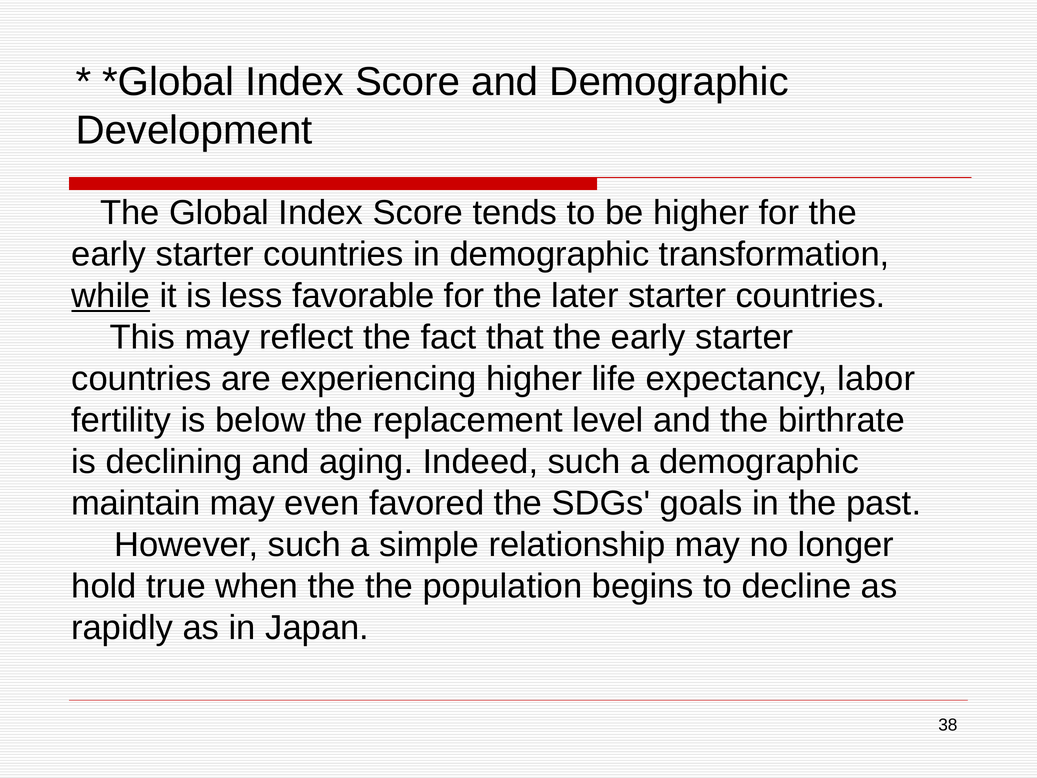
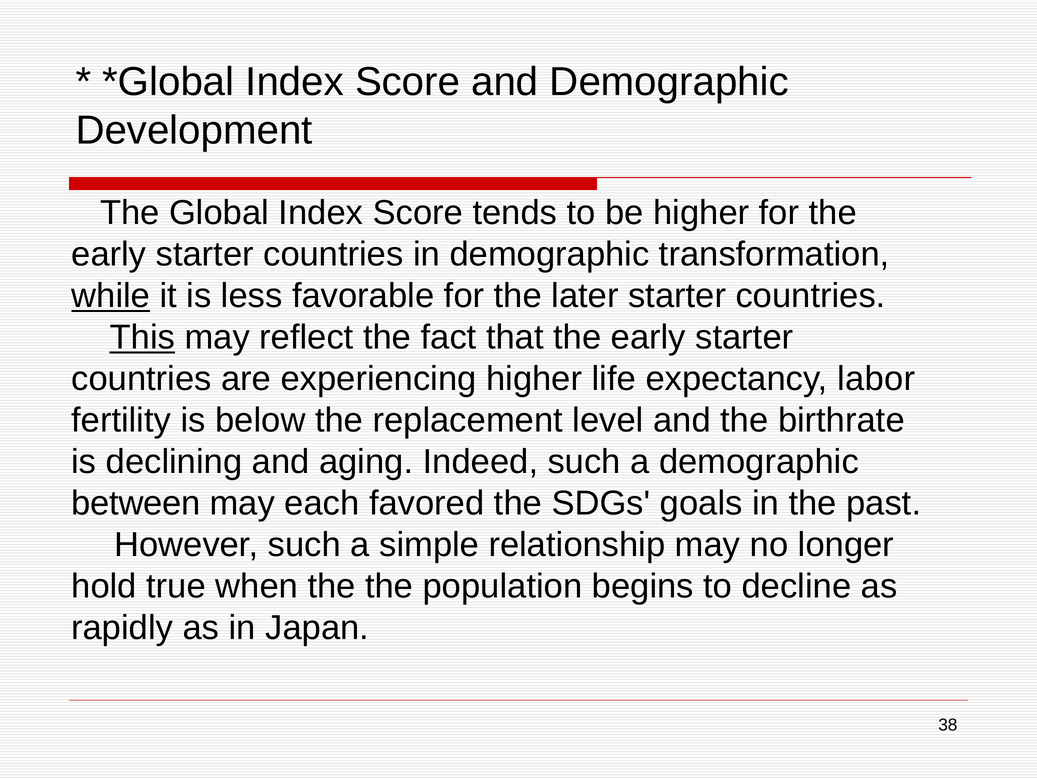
This underline: none -> present
maintain: maintain -> between
even: even -> each
